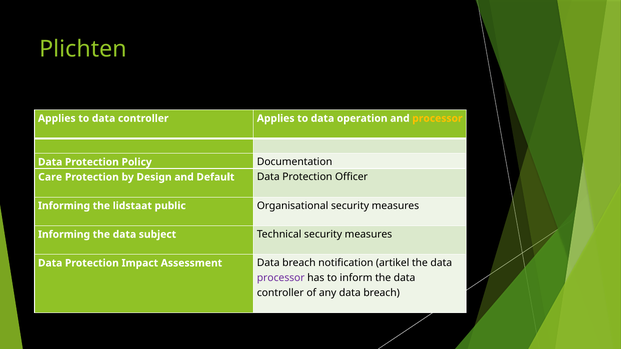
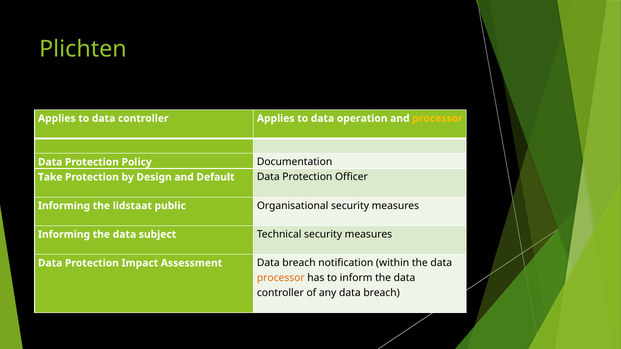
Care: Care -> Take
artikel: artikel -> within
processor at (281, 278) colour: purple -> orange
